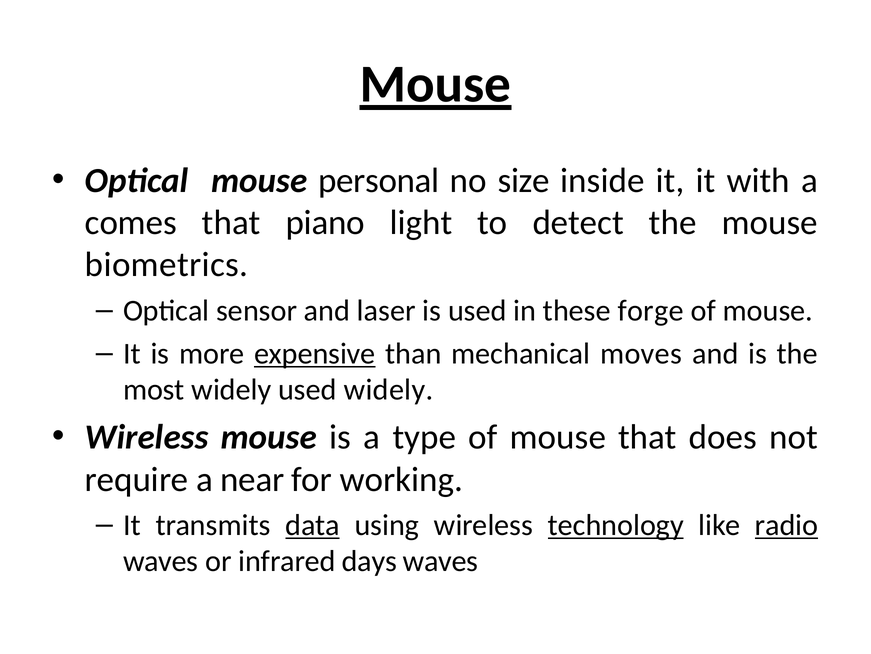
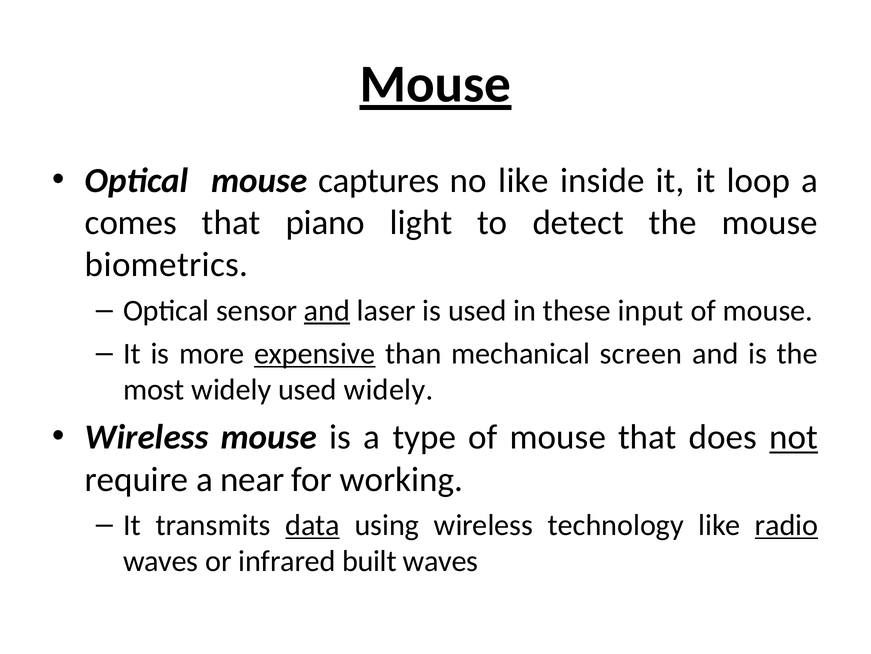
personal: personal -> captures
no size: size -> like
with: with -> loop
and at (327, 310) underline: none -> present
forge: forge -> input
moves: moves -> screen
not underline: none -> present
technology underline: present -> none
days: days -> built
